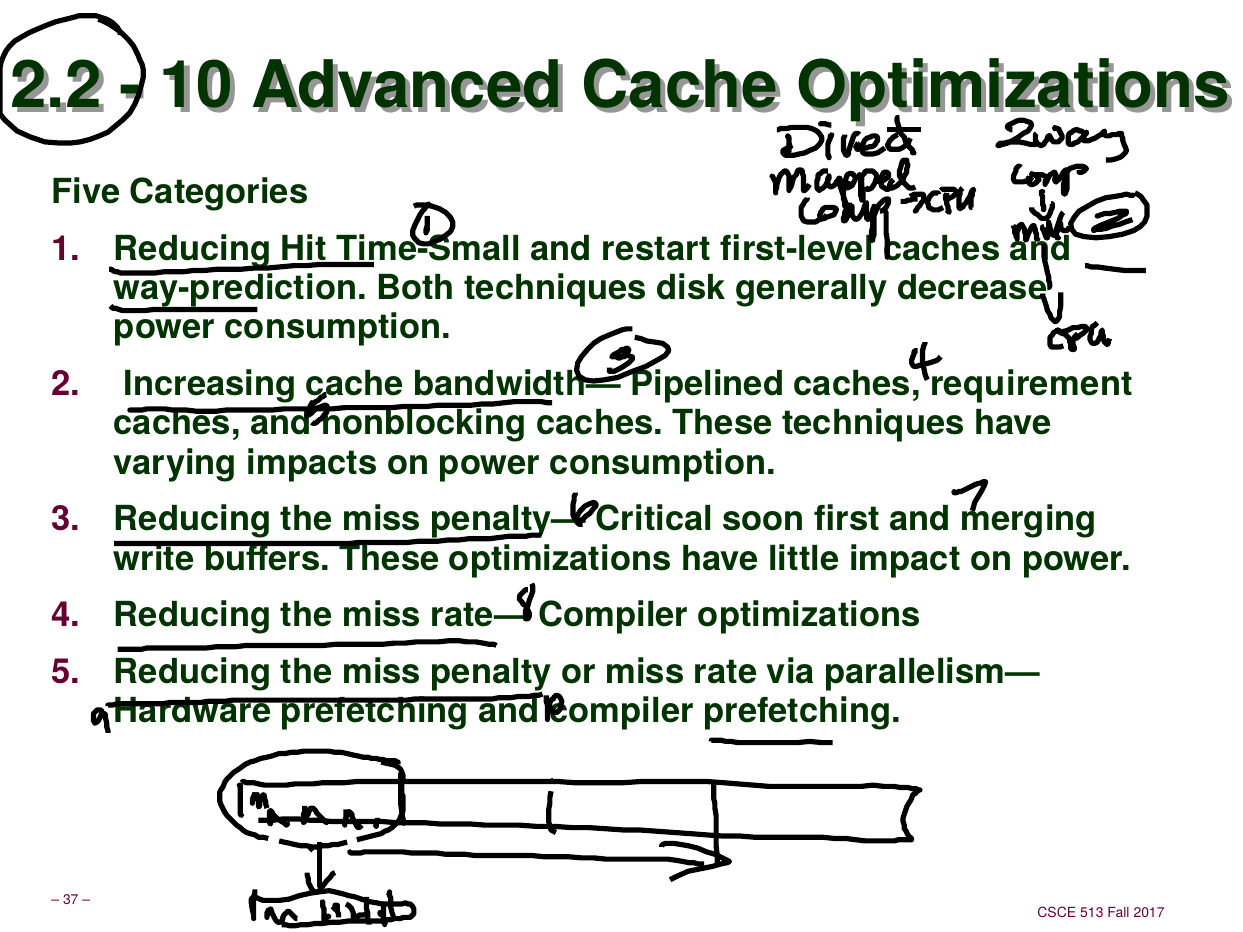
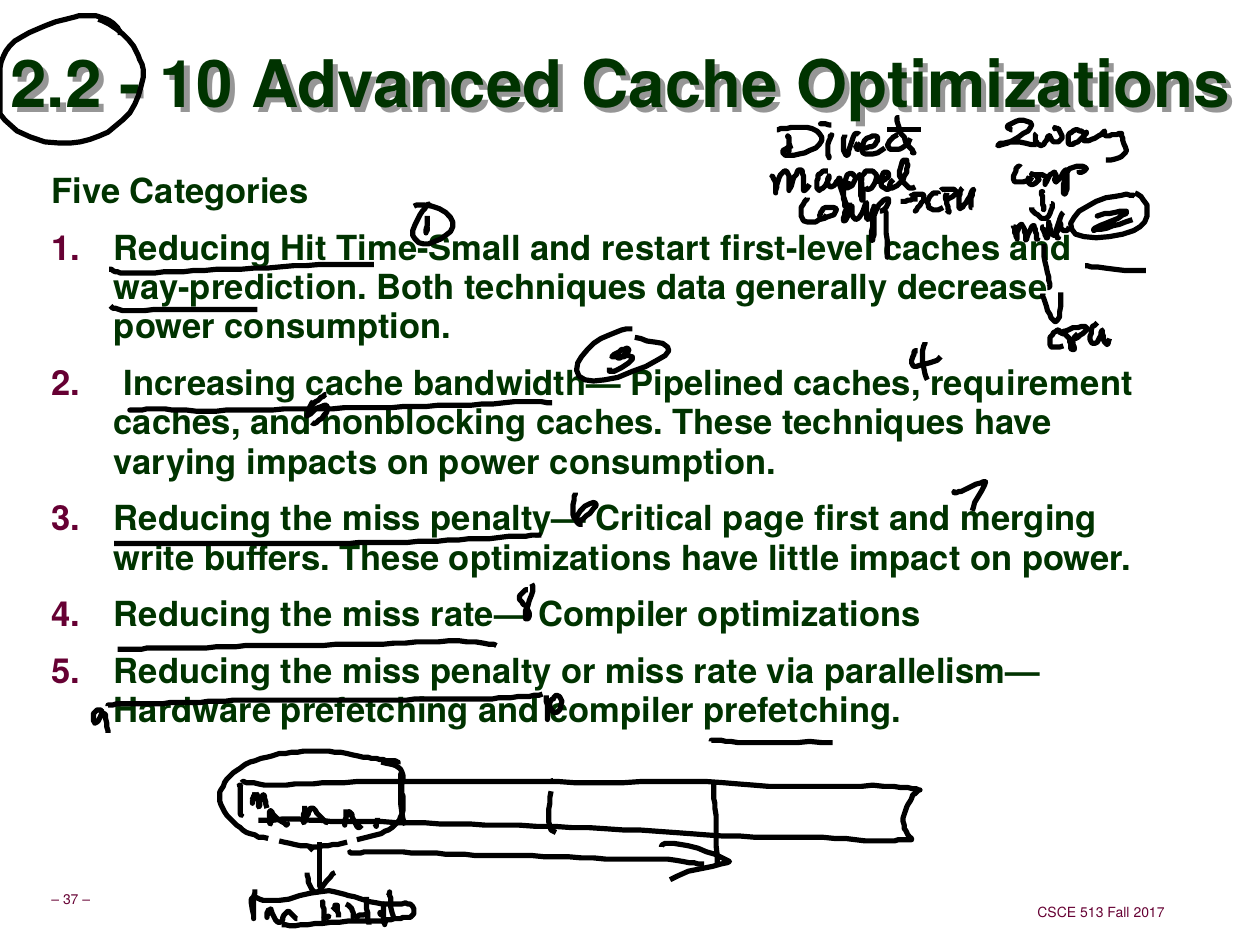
disk: disk -> data
soon: soon -> page
